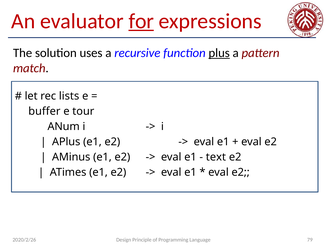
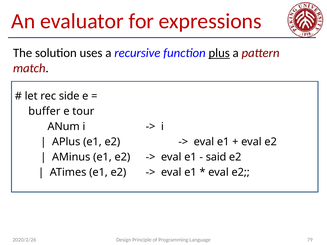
for underline: present -> none
lists: lists -> side
text: text -> said
